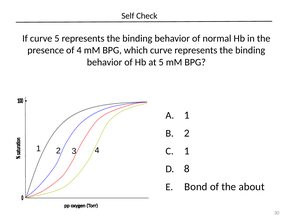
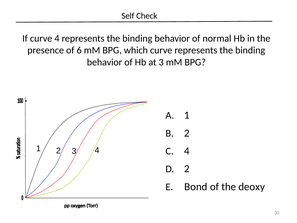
curve 5: 5 -> 4
of 4: 4 -> 6
at 5: 5 -> 3
1 at (187, 151): 1 -> 4
8 at (187, 169): 8 -> 2
about: about -> deoxy
